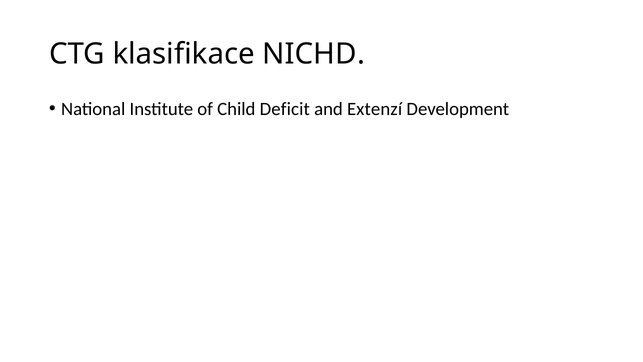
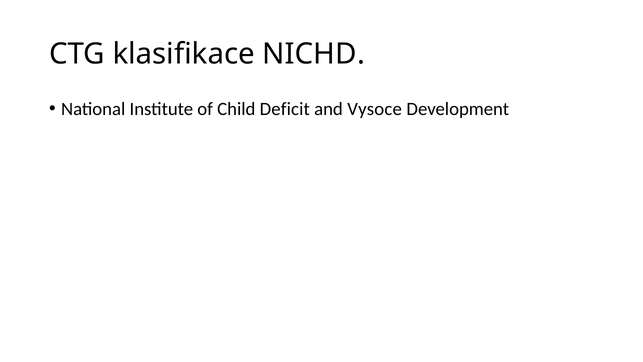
Extenzí: Extenzí -> Vysoce
